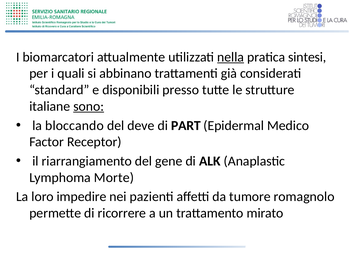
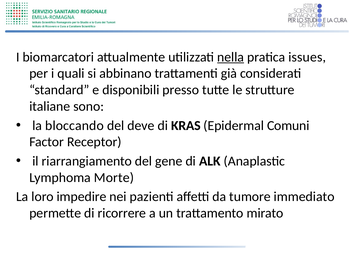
sintesi: sintesi -> issues
sono underline: present -> none
PART: PART -> KRAS
Medico: Medico -> Comuni
romagnolo: romagnolo -> immediato
